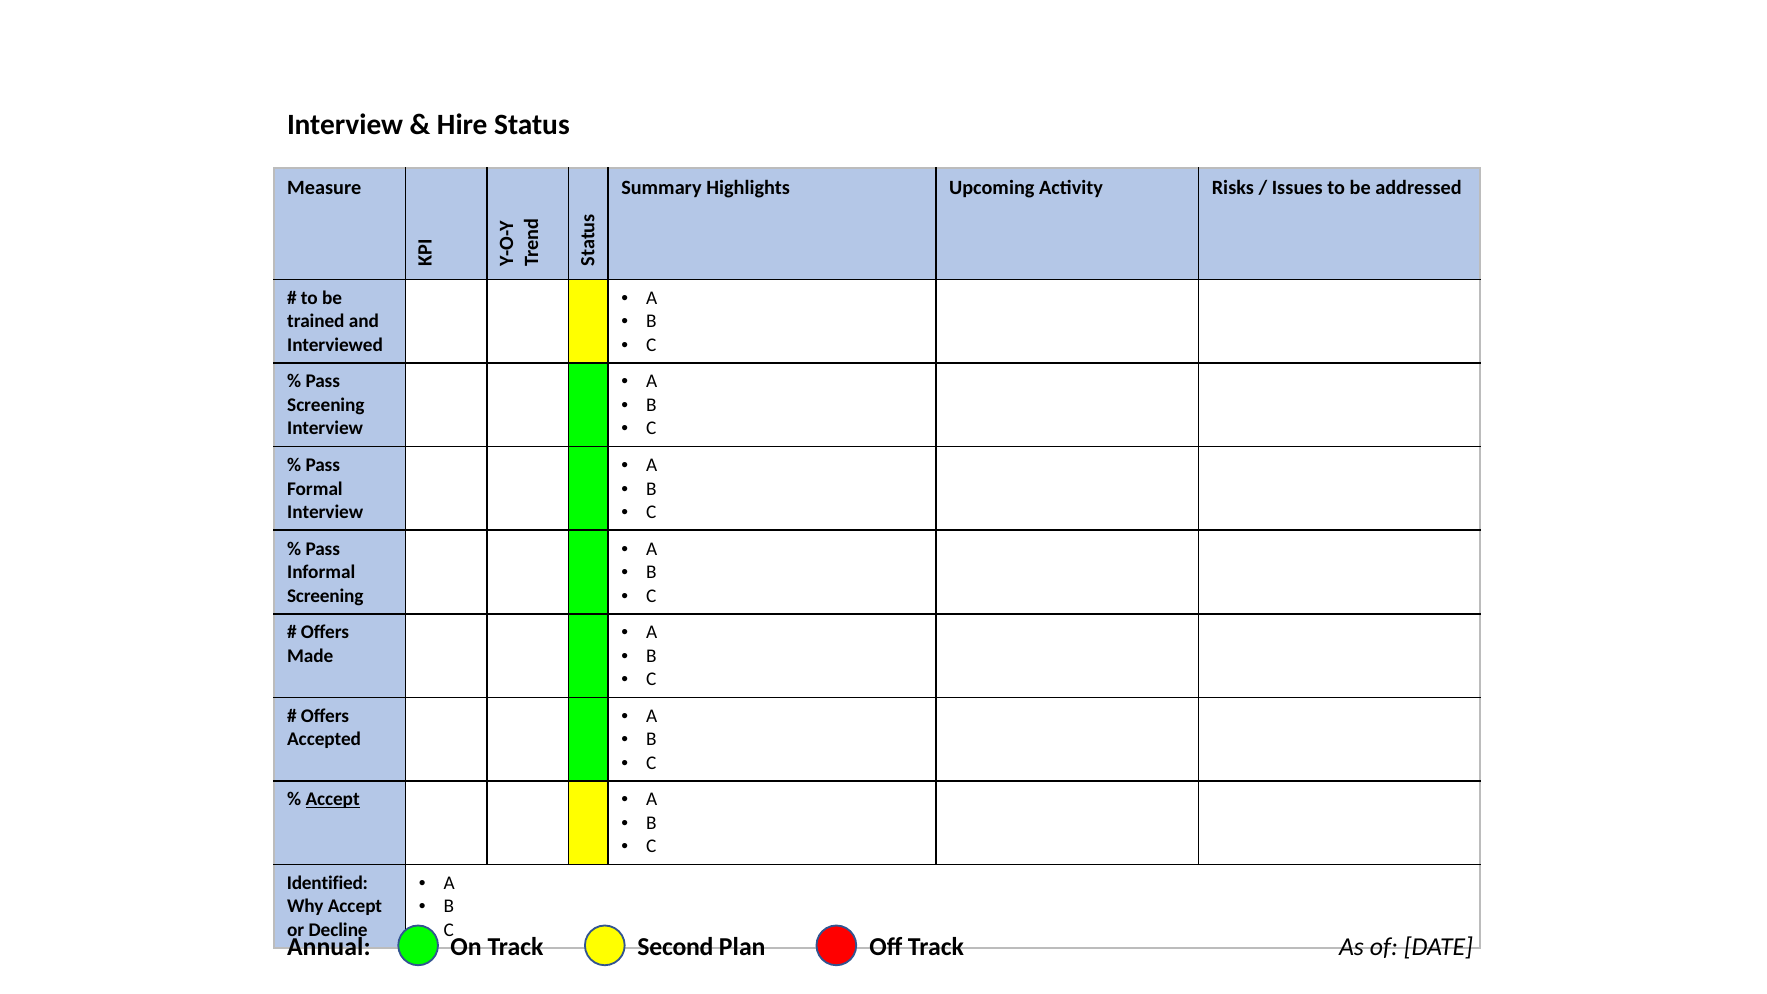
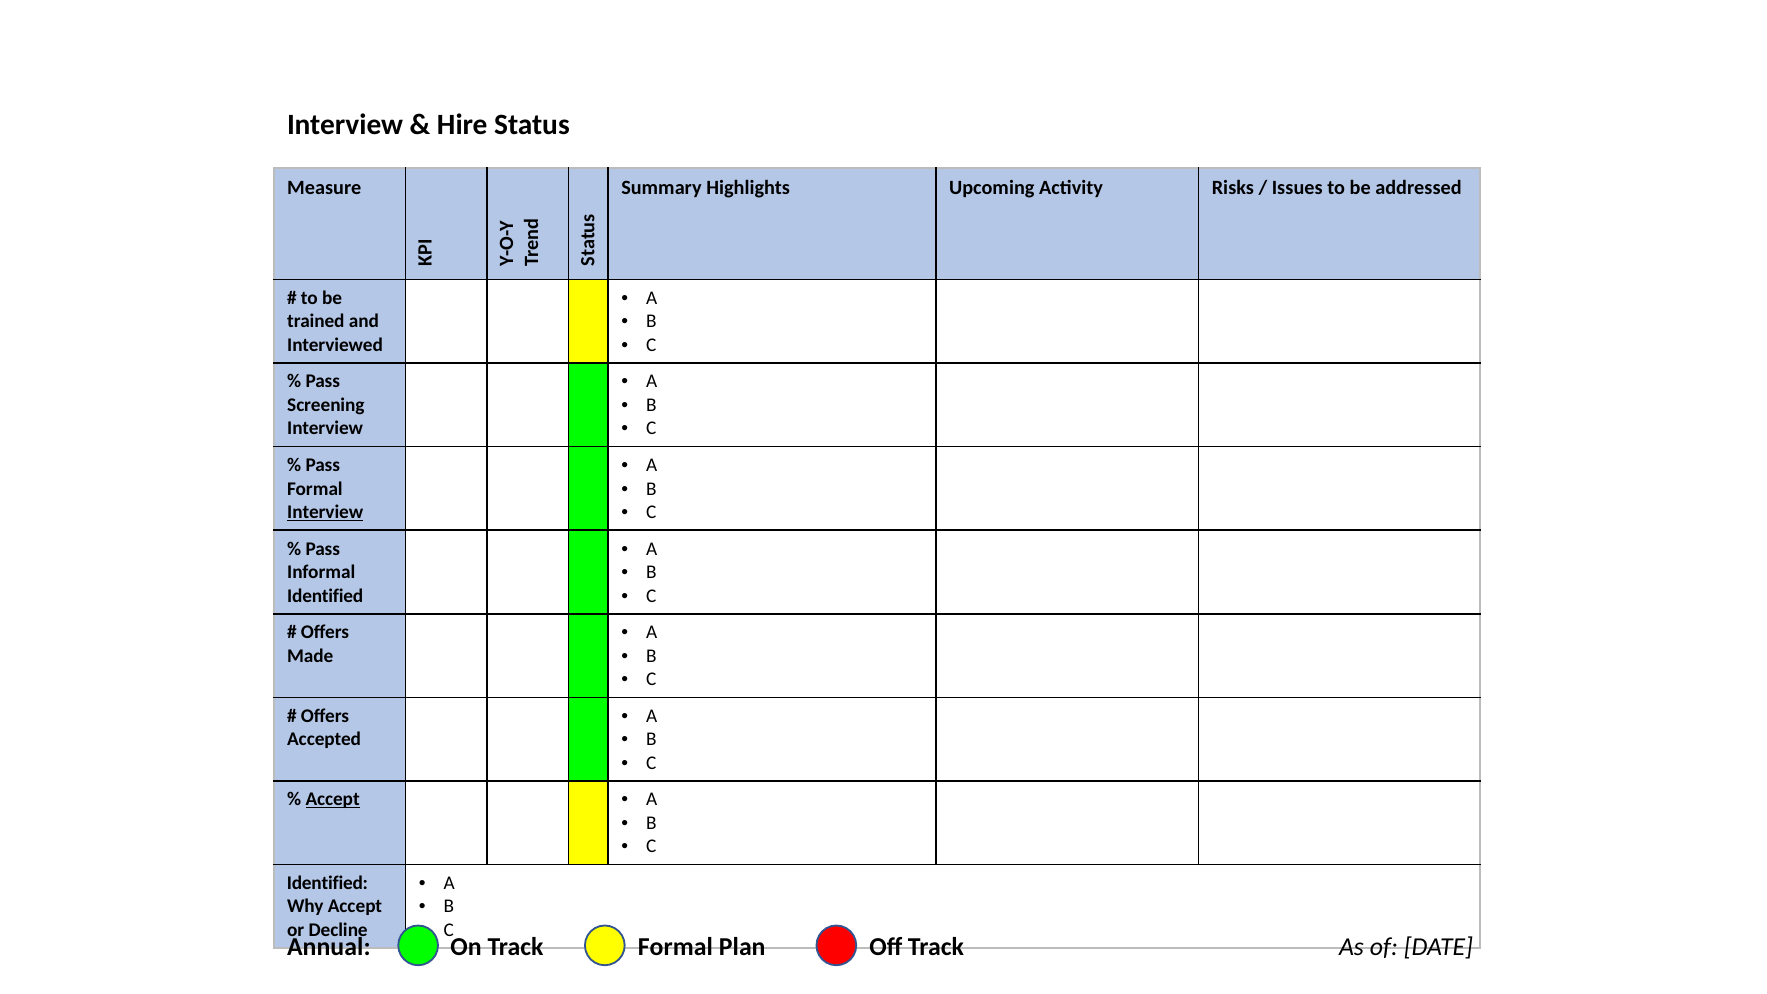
Interview at (325, 512) underline: none -> present
Screening at (325, 596): Screening -> Identified
Track Second: Second -> Formal
